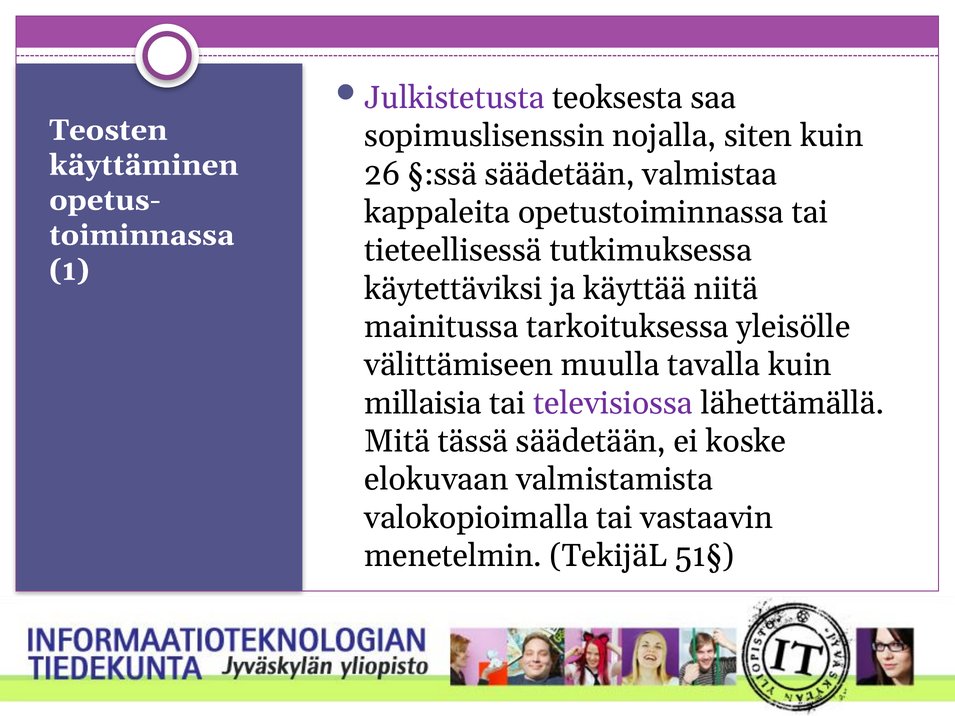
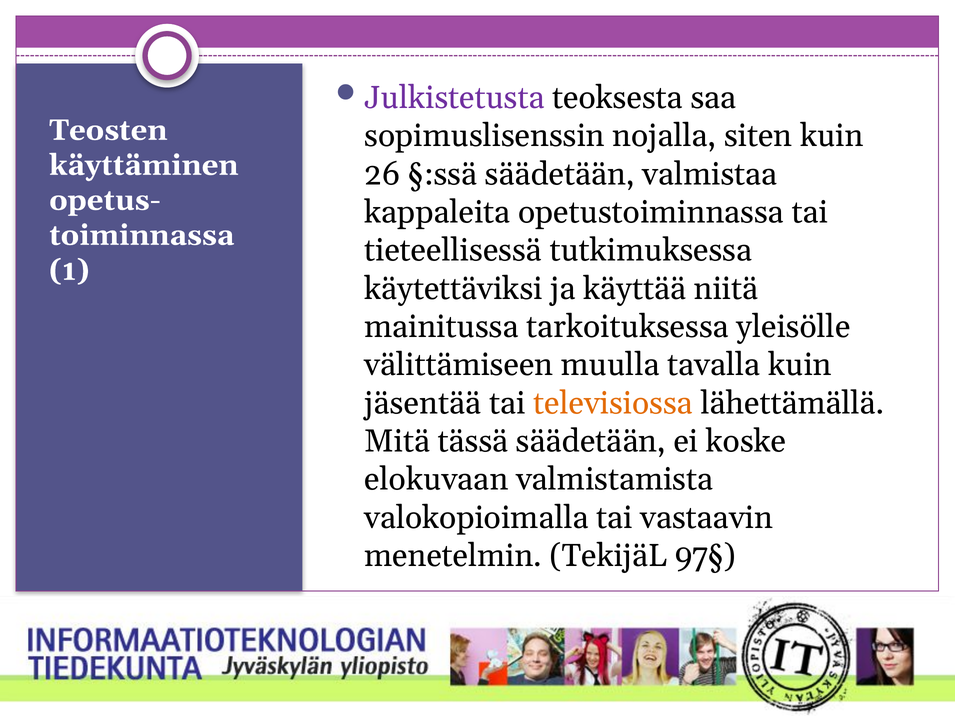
millaisia: millaisia -> jäsentää
televisiossa colour: purple -> orange
51§: 51§ -> 97§
